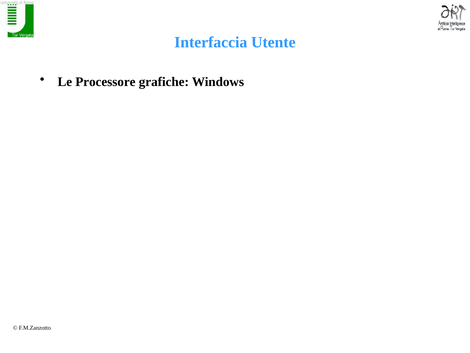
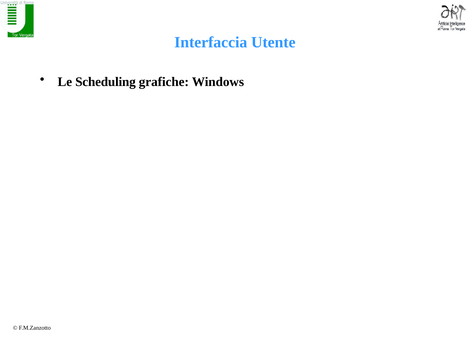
Processore: Processore -> Scheduling
